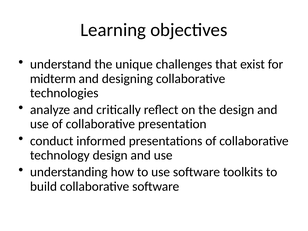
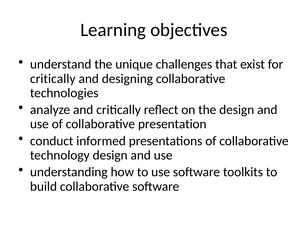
midterm at (53, 79): midterm -> critically
